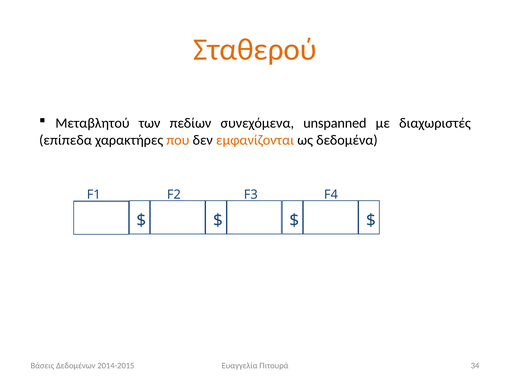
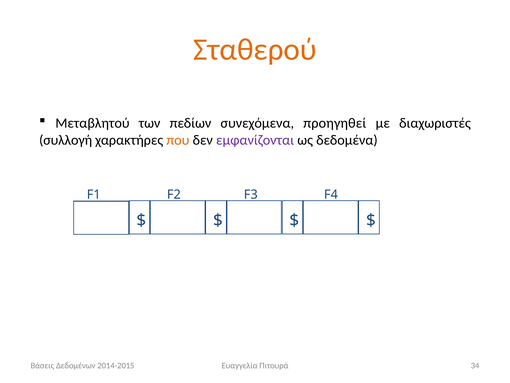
unspanned: unspanned -> προηγηθεί
επίπεδα: επίπεδα -> συλλογή
εμφανίζονται colour: orange -> purple
